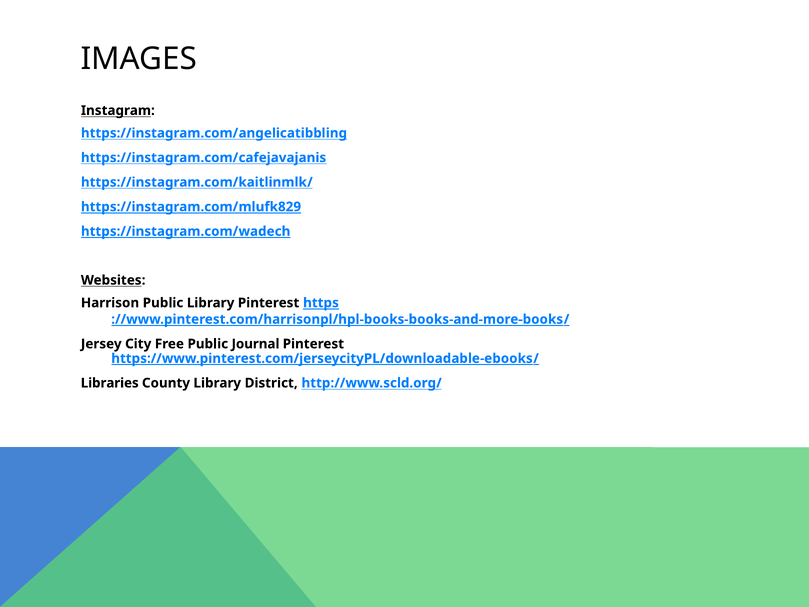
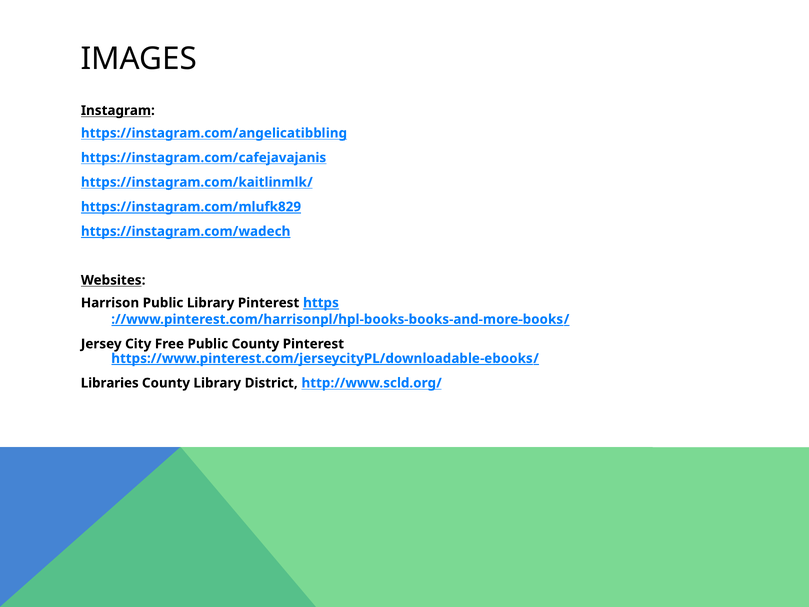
Public Journal: Journal -> County
